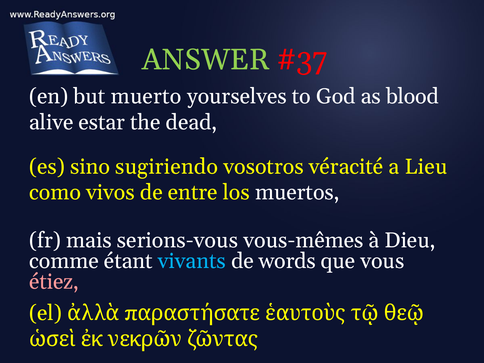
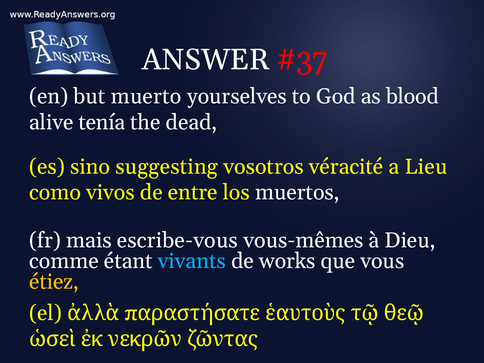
ANSWER colour: light green -> white
estar: estar -> tenía
sugiriendo: sugiriendo -> suggesting
serions-vous: serions-vous -> escribe-vous
words: words -> works
étiez colour: pink -> yellow
